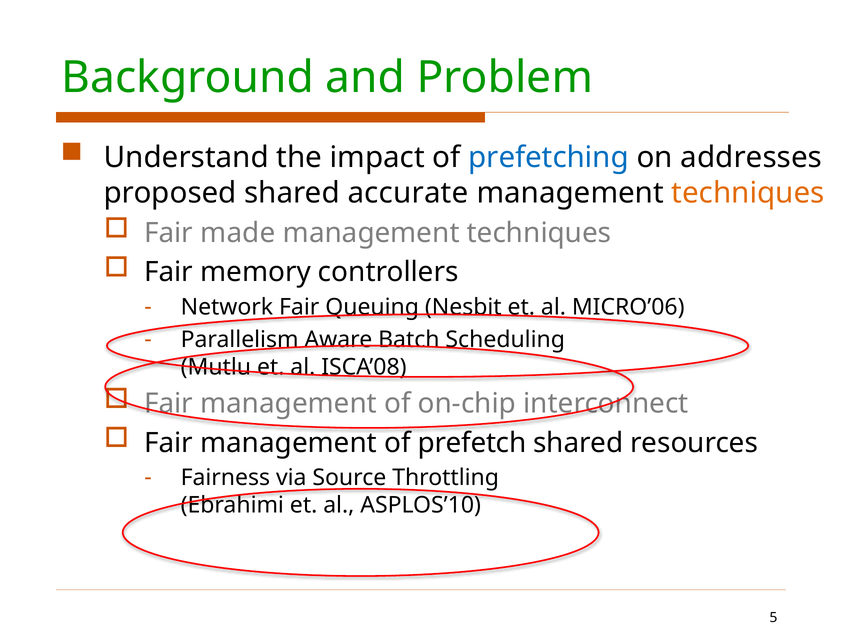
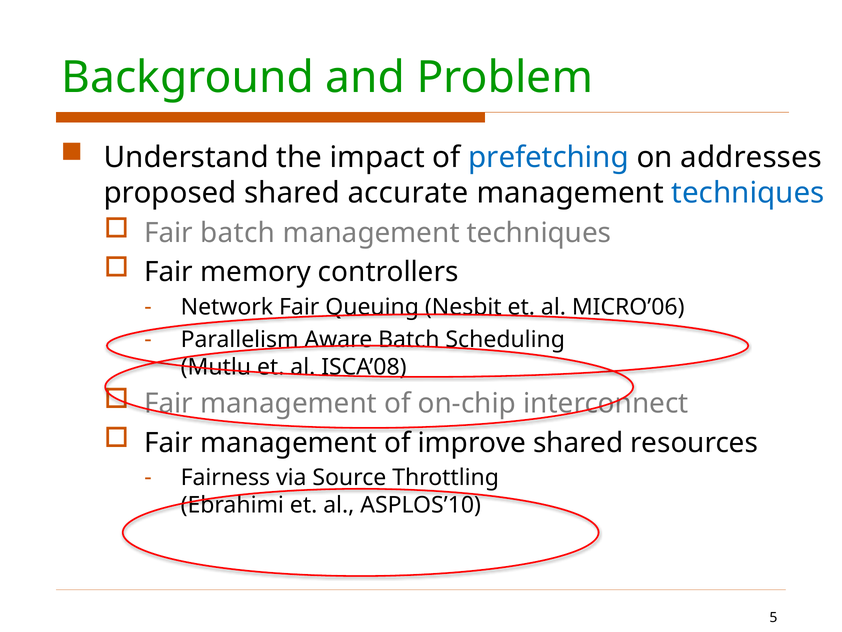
techniques at (748, 193) colour: orange -> blue
Fair made: made -> batch
prefetch: prefetch -> improve
